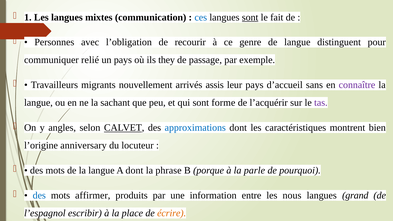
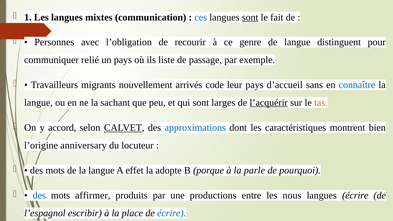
they: they -> liste
assis: assis -> code
connaître colour: purple -> blue
forme: forme -> larges
l’acquérir underline: none -> present
tas colour: purple -> orange
angles: angles -> accord
A dont: dont -> effet
phrase: phrase -> adopte
information: information -> productions
langues grand: grand -> écrire
écrire at (172, 213) colour: orange -> blue
